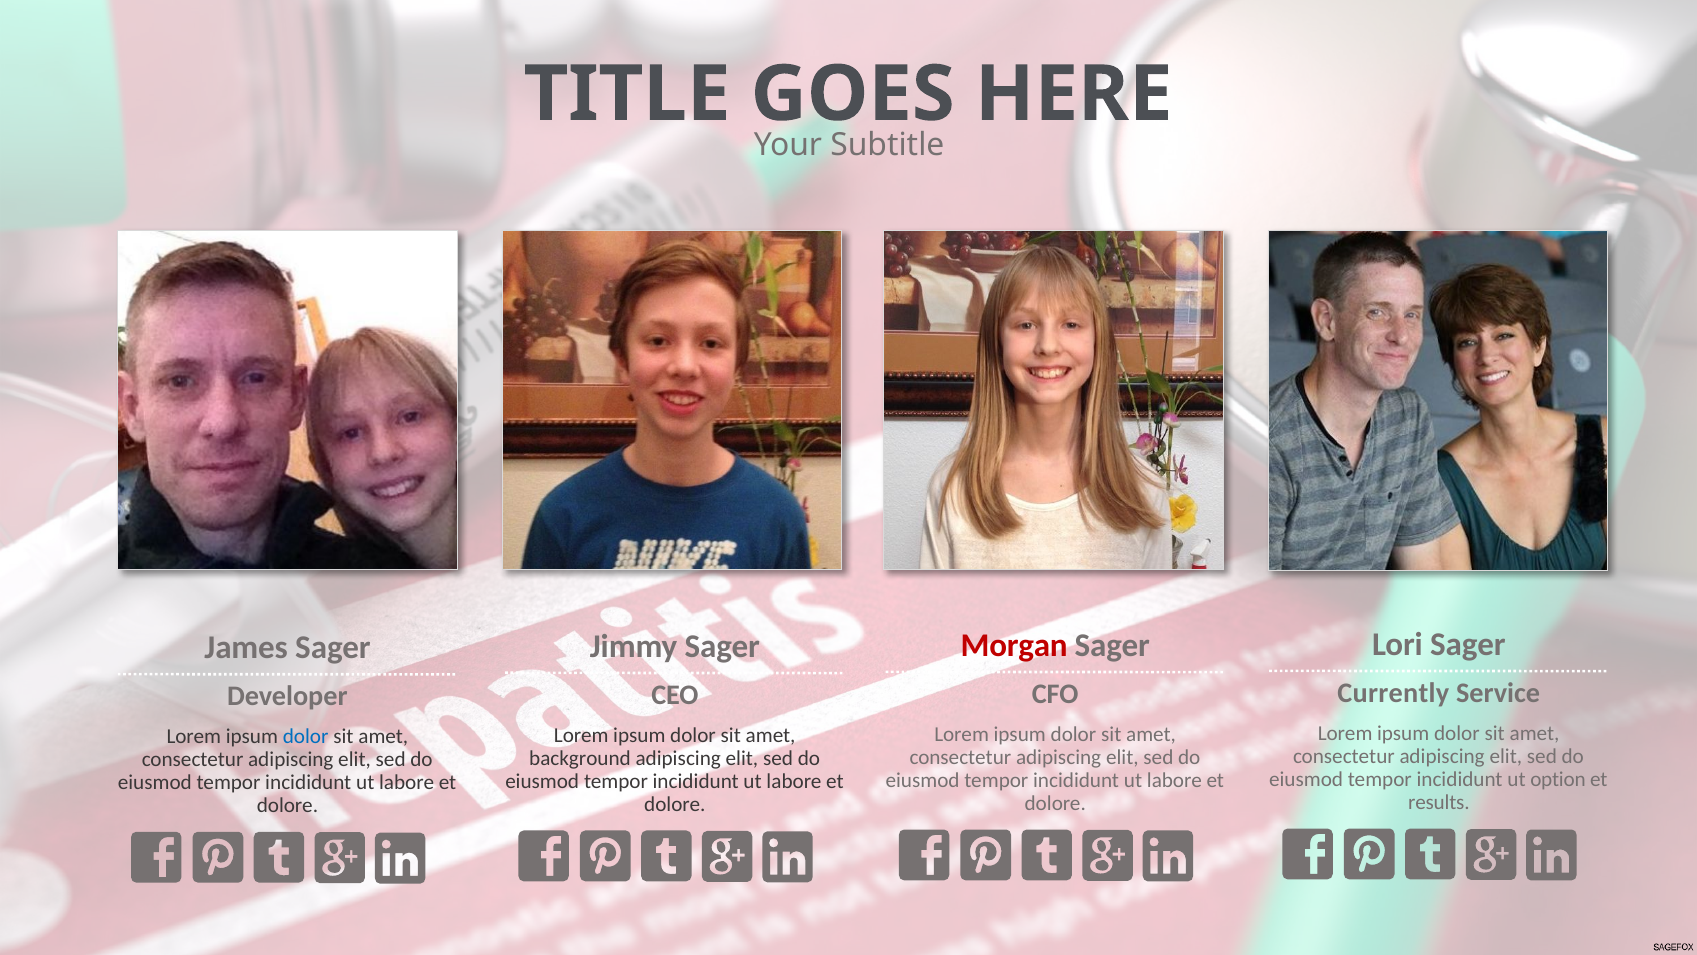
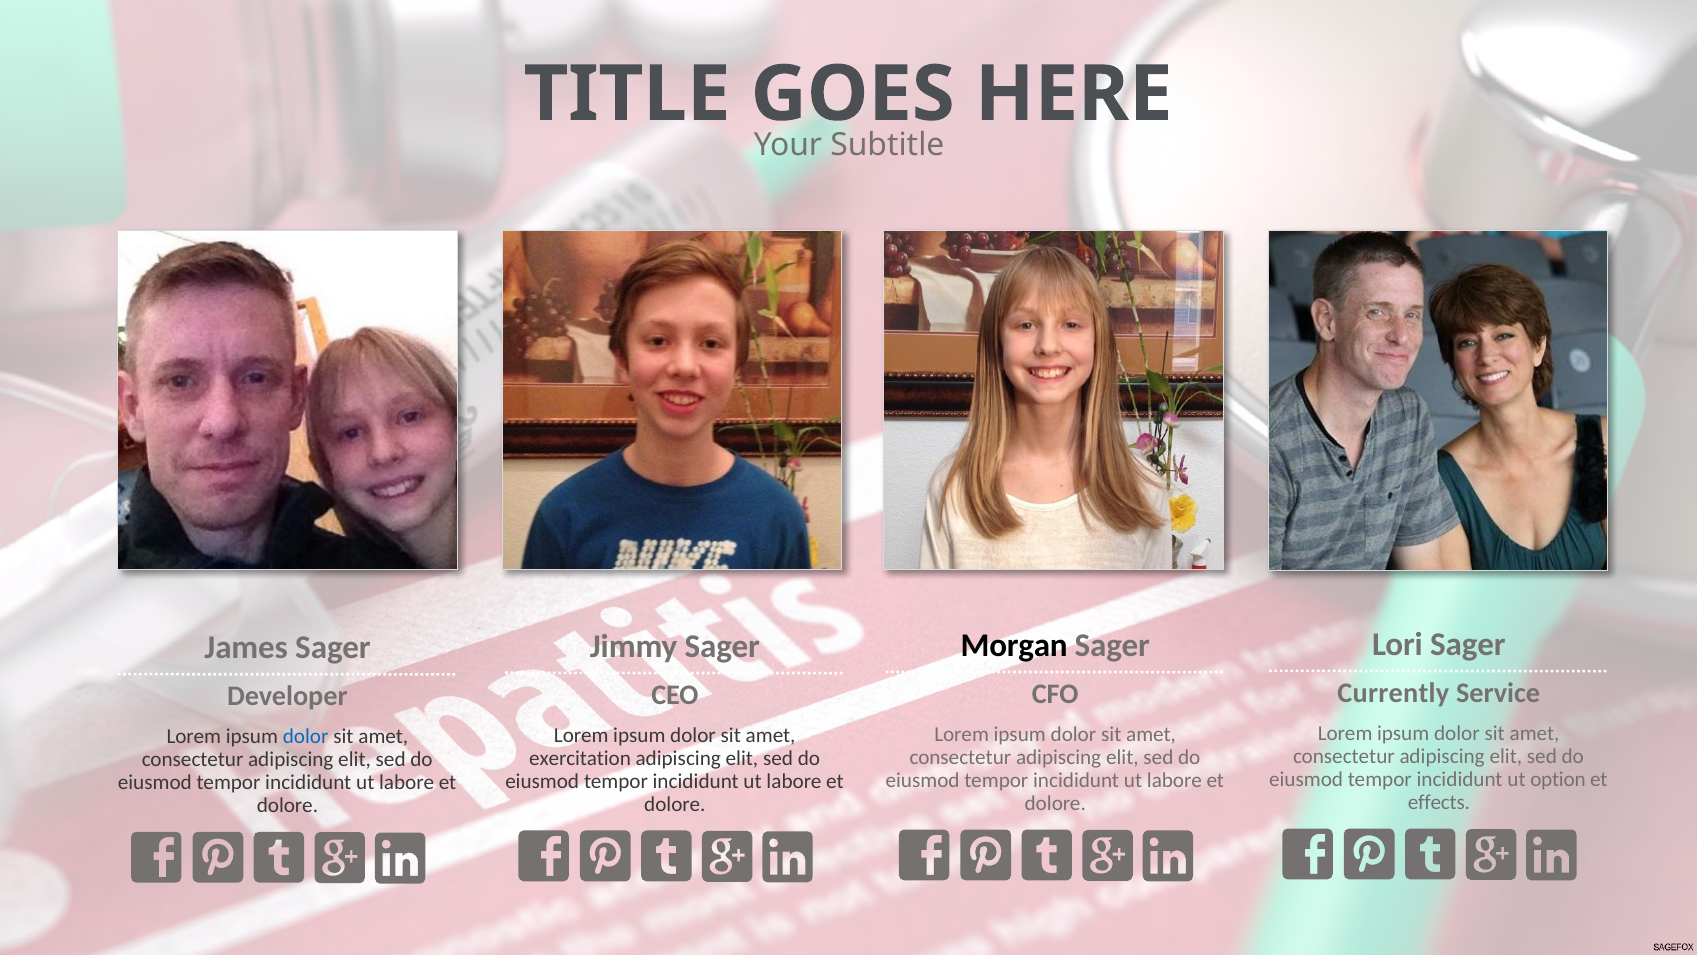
Morgan colour: red -> black
background: background -> exercitation
results: results -> effects
